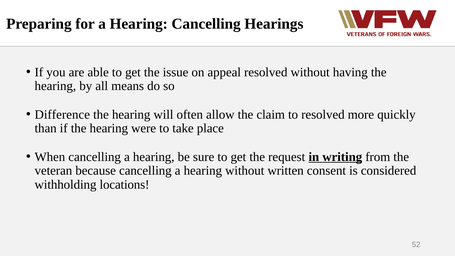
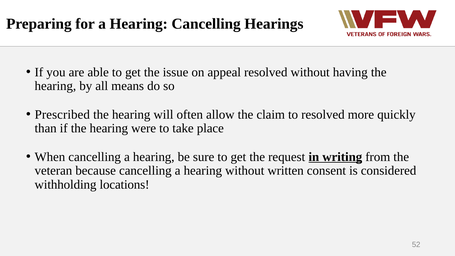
Difference: Difference -> Prescribed
